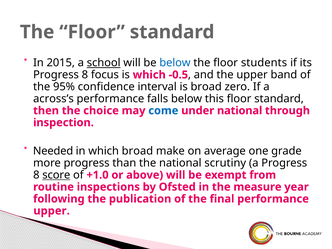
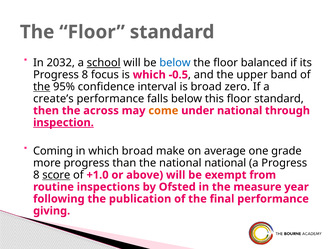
2015: 2015 -> 2032
students: students -> balanced
the at (42, 87) underline: none -> present
across’s: across’s -> create’s
choice: choice -> across
come colour: blue -> orange
inspection underline: none -> present
Needed: Needed -> Coming
national scrutiny: scrutiny -> national
upper at (52, 211): upper -> giving
